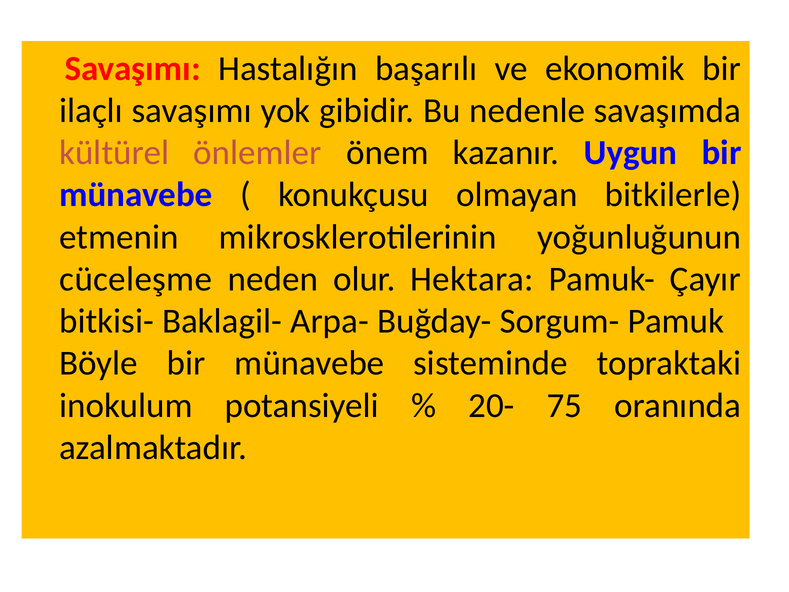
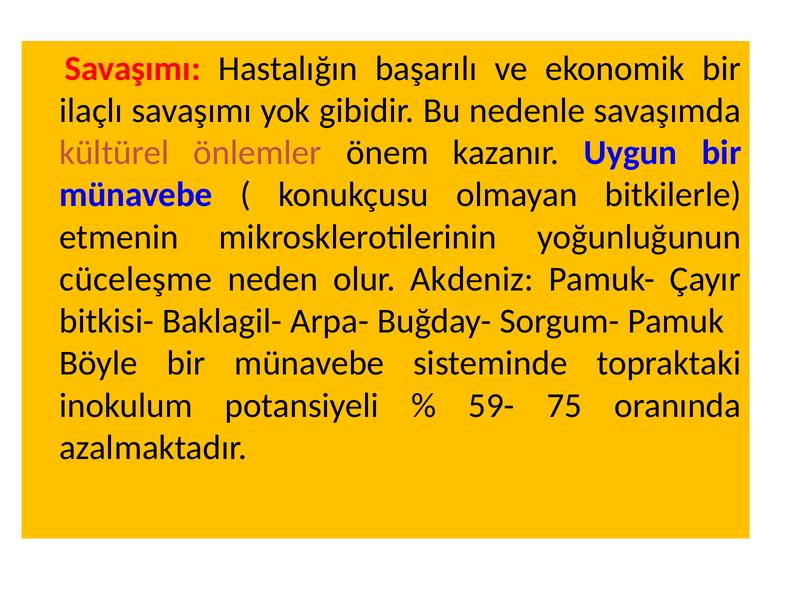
Hektara: Hektara -> Akdeniz
20-: 20- -> 59-
